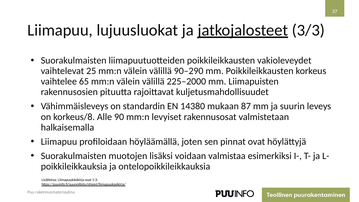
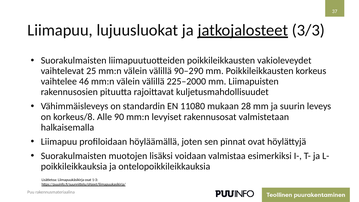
65: 65 -> 46
14380: 14380 -> 11080
87: 87 -> 28
